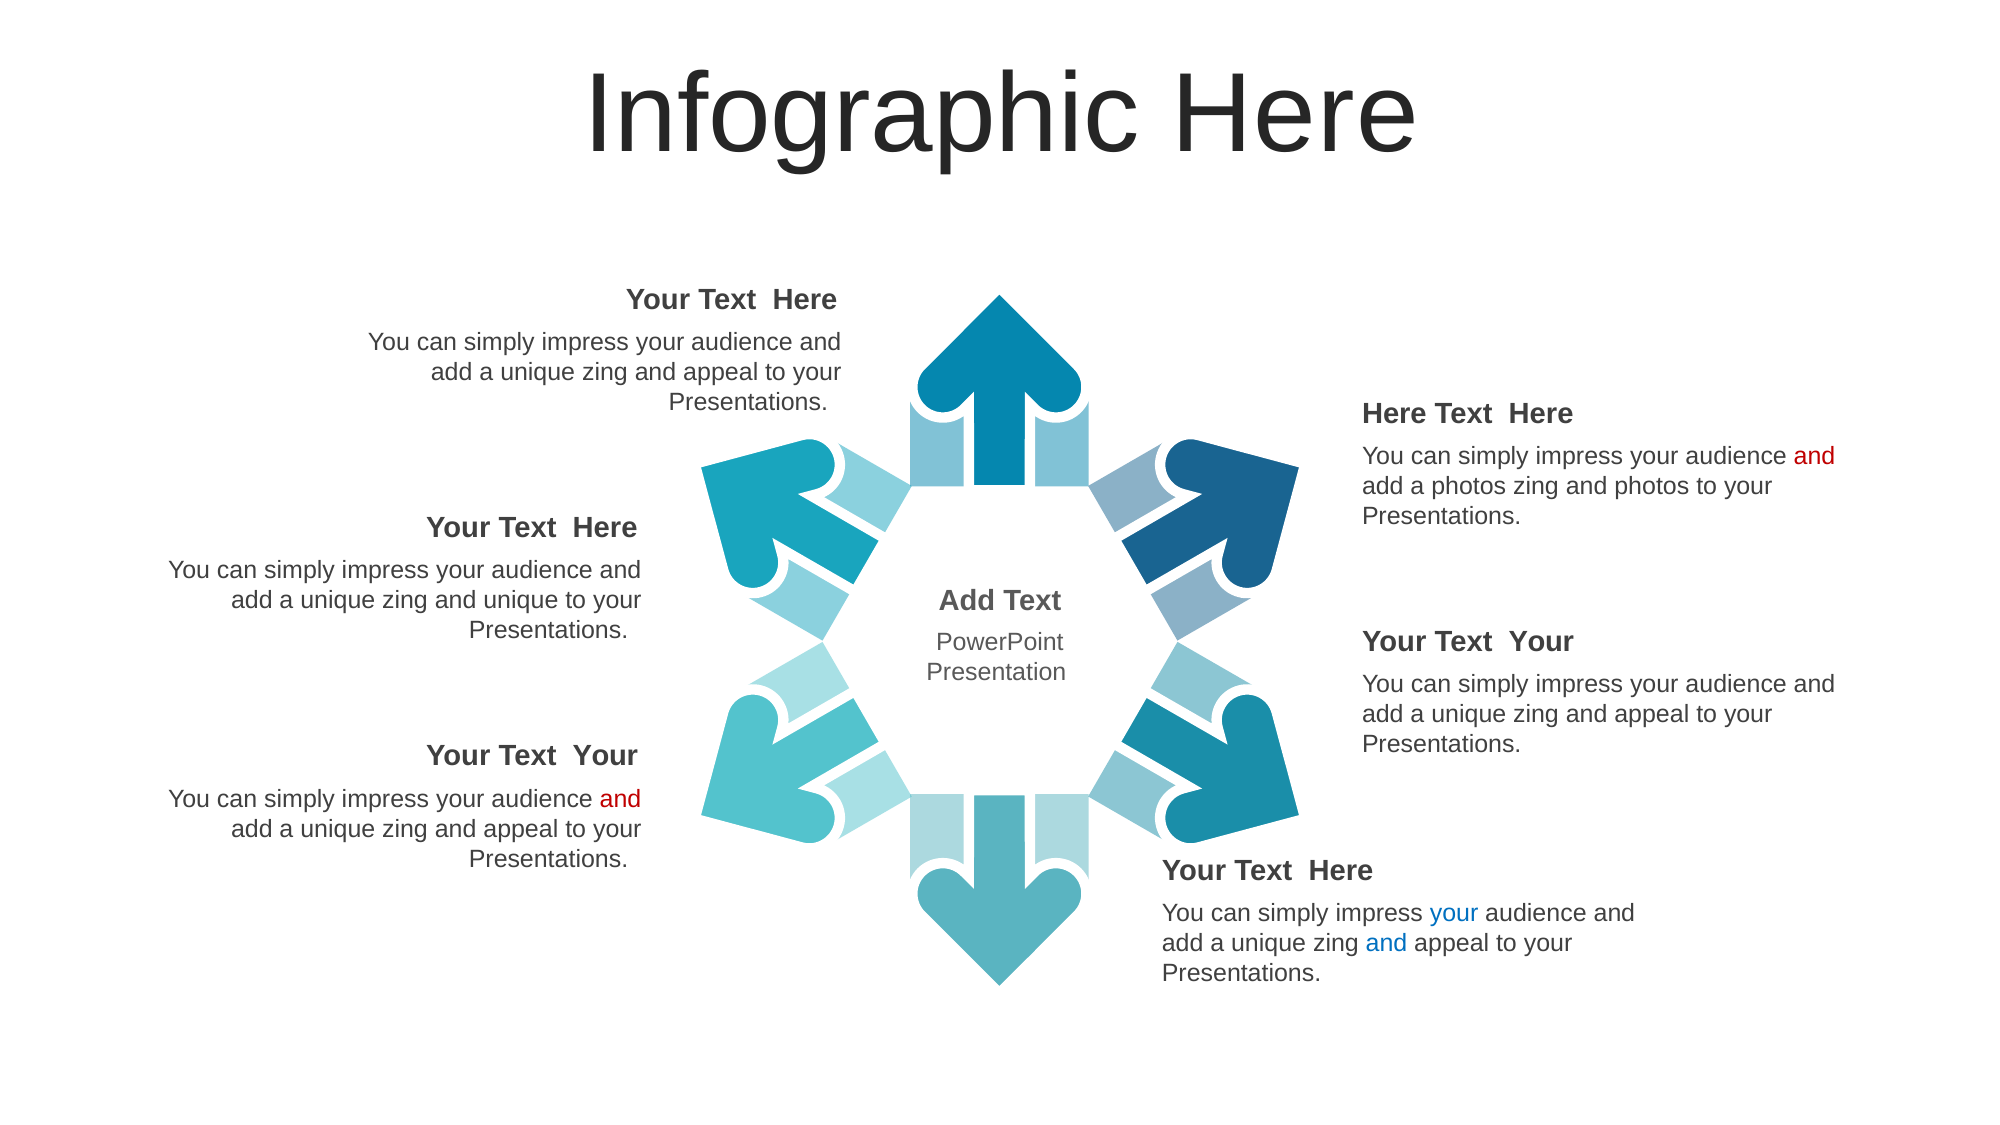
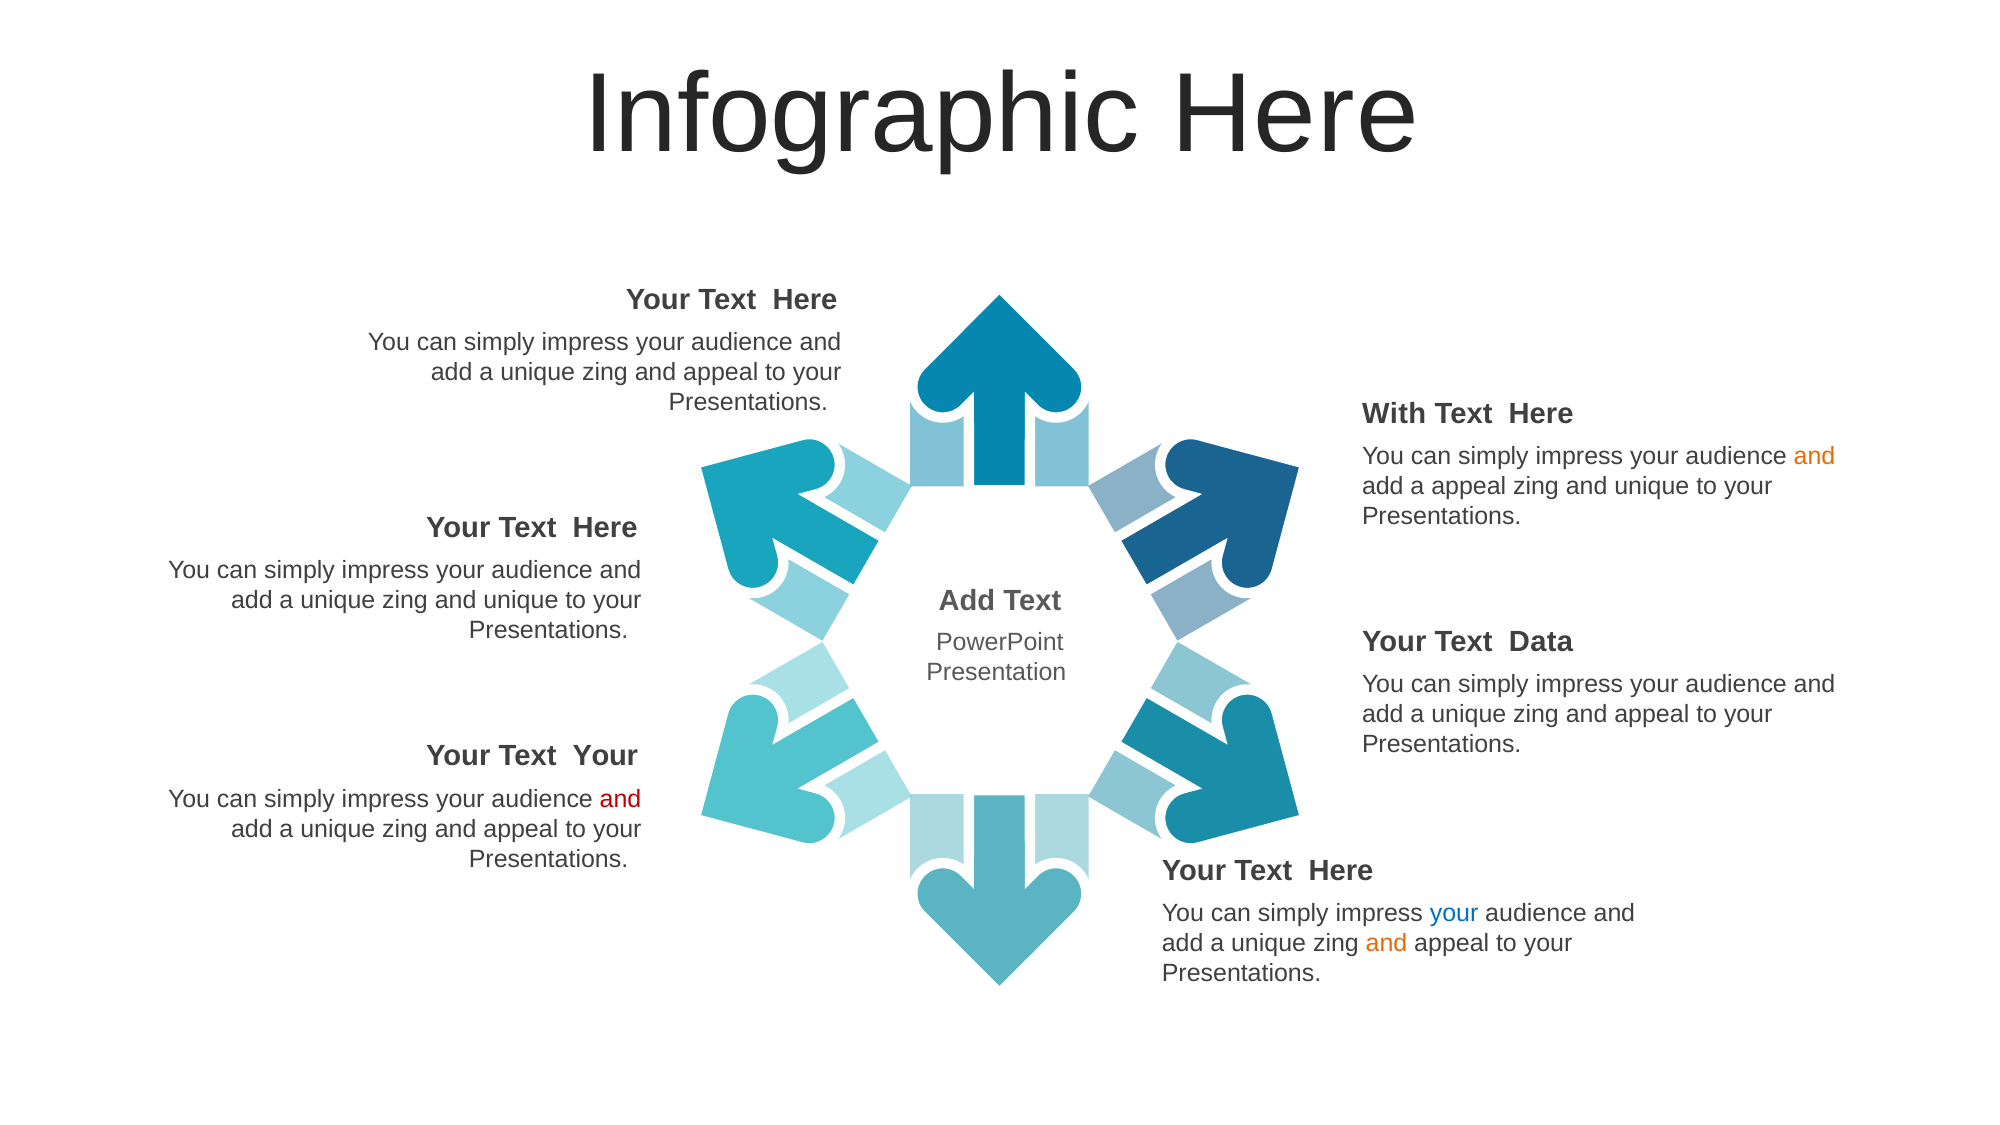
Here at (1394, 414): Here -> With
and at (1814, 456) colour: red -> orange
a photos: photos -> appeal
photos at (1652, 486): photos -> unique
Your at (1541, 642): Your -> Data
and at (1387, 943) colour: blue -> orange
